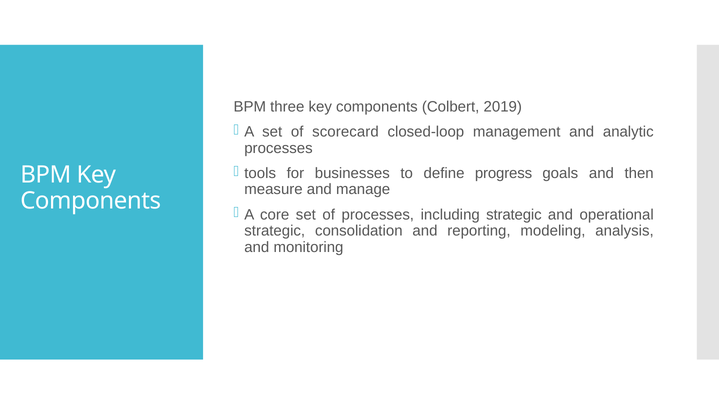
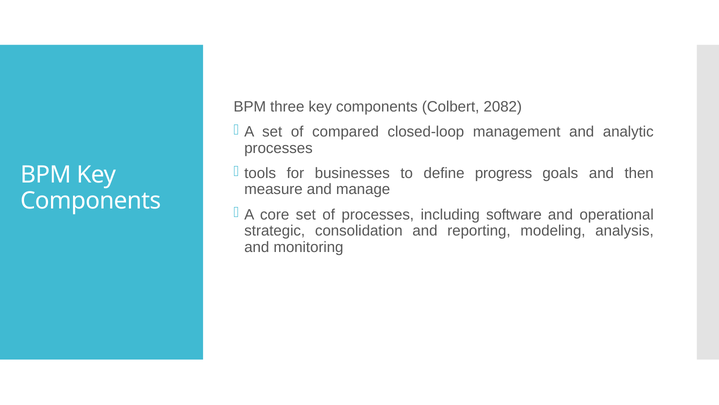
2019: 2019 -> 2082
scorecard: scorecard -> compared
including strategic: strategic -> software
